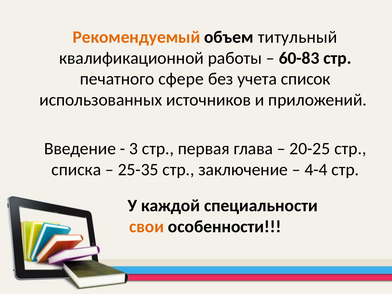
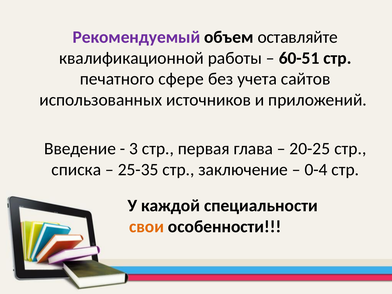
Рекомендуемый colour: orange -> purple
титульный: титульный -> оставляйте
60-83: 60-83 -> 60-51
список: список -> сайтов
4-4: 4-4 -> 0-4
